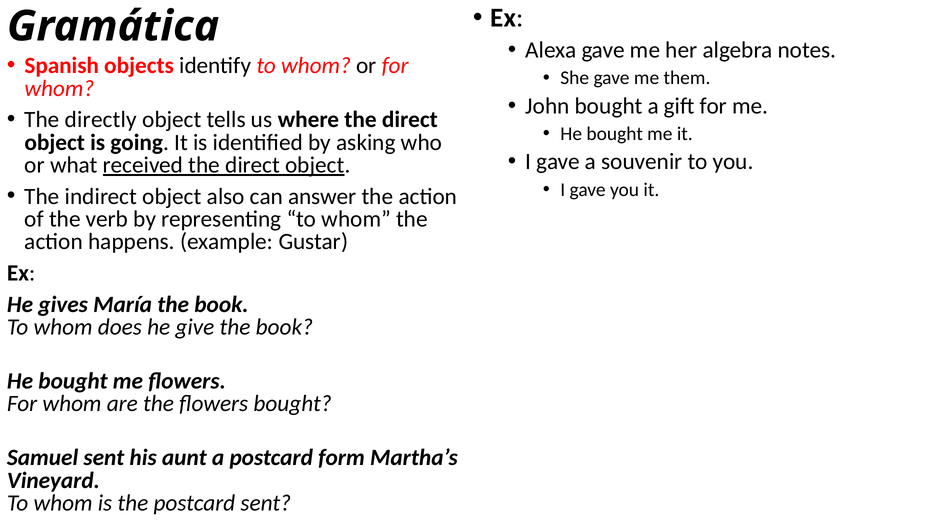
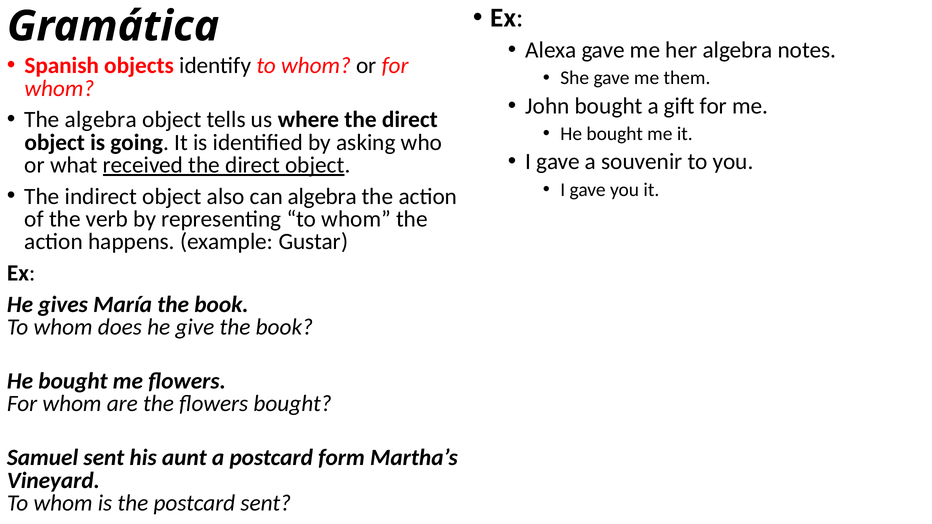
The directly: directly -> algebra
can answer: answer -> algebra
